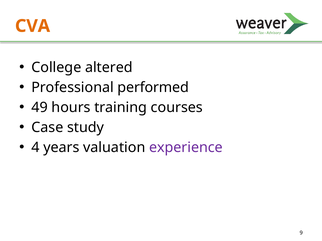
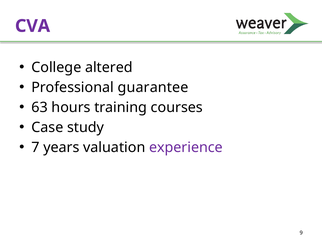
CVA colour: orange -> purple
performed: performed -> guarantee
49: 49 -> 63
4: 4 -> 7
